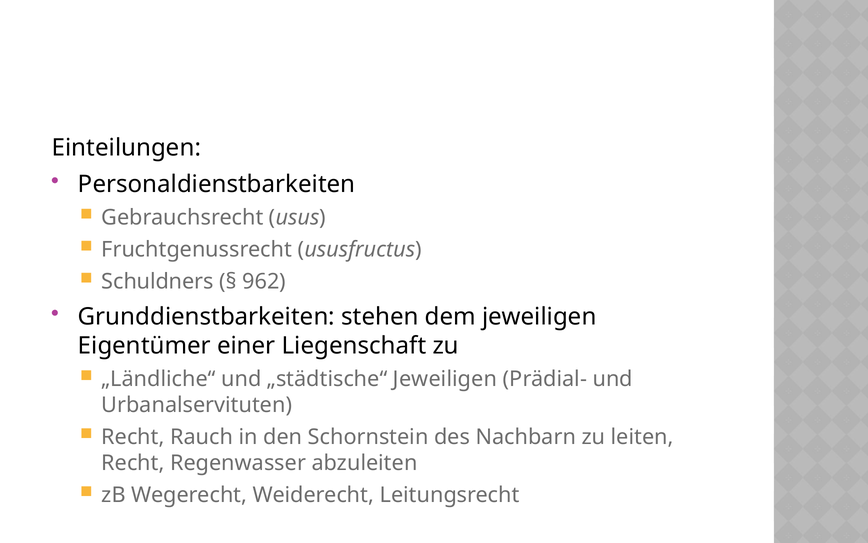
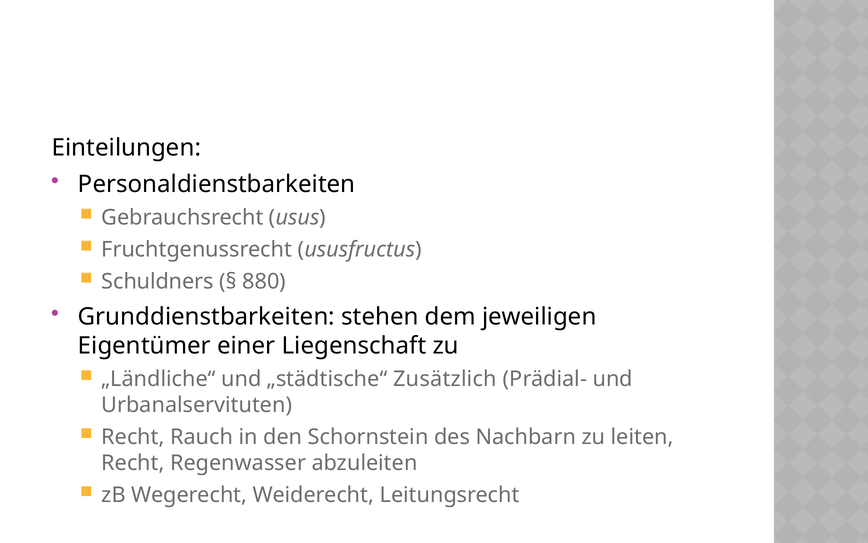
962: 962 -> 880
„städtische“ Jeweiligen: Jeweiligen -> Zusätzlich
